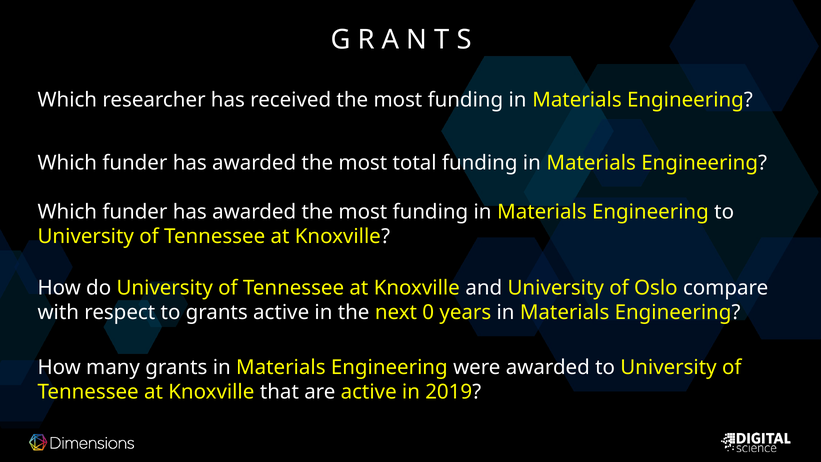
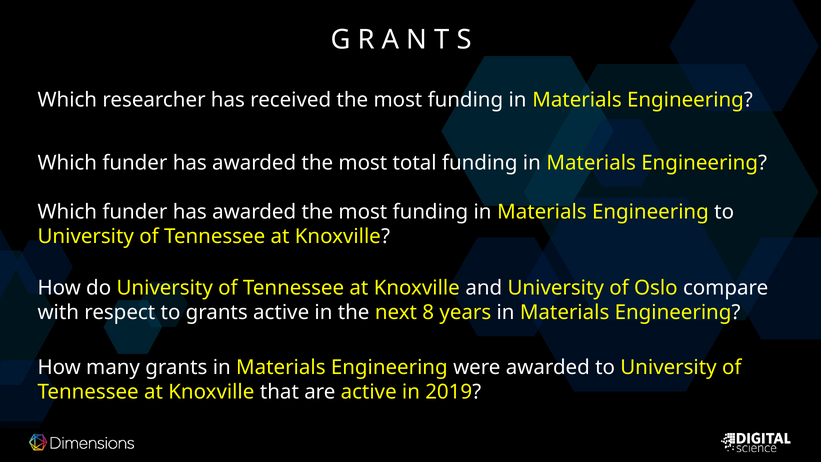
0: 0 -> 8
